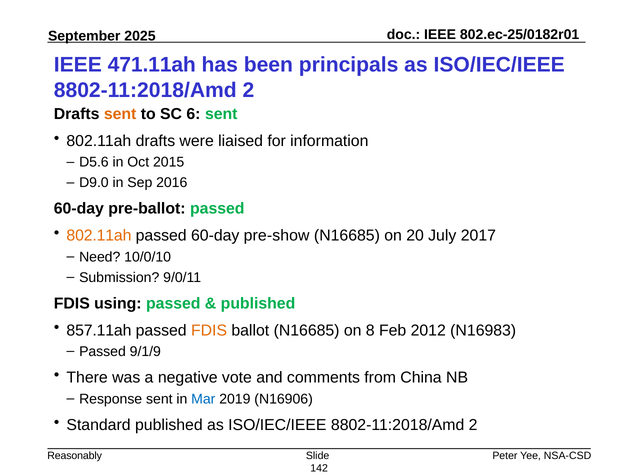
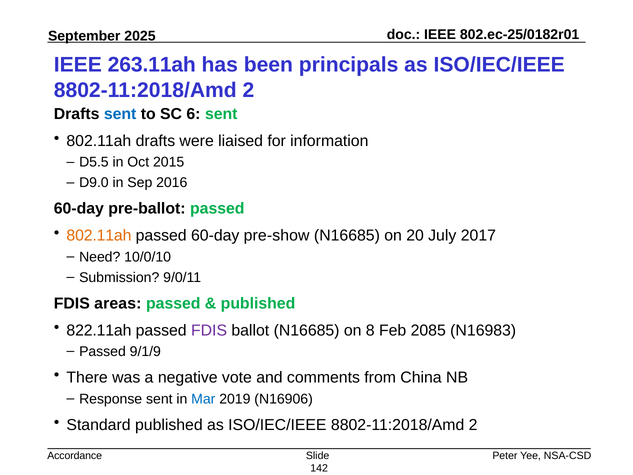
471.11ah: 471.11ah -> 263.11ah
sent at (120, 114) colour: orange -> blue
D5.6: D5.6 -> D5.5
using: using -> areas
857.11ah: 857.11ah -> 822.11ah
FDIS at (209, 330) colour: orange -> purple
2012: 2012 -> 2085
Reasonably: Reasonably -> Accordance
